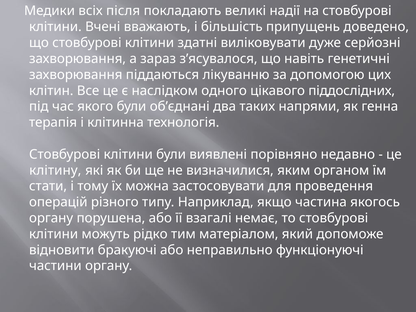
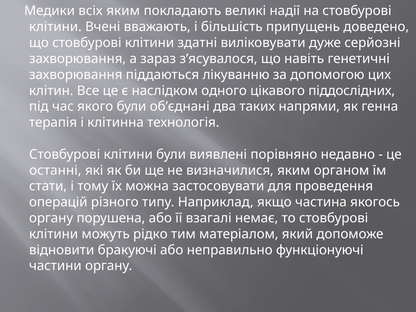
всіх після: після -> яким
клітину: клітину -> останні
